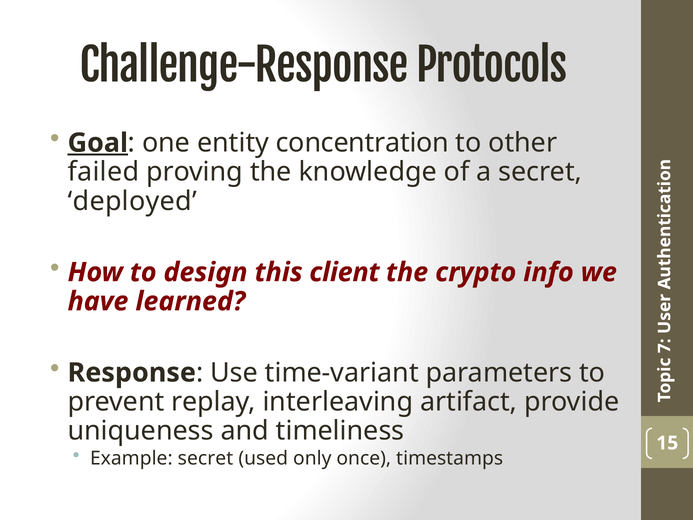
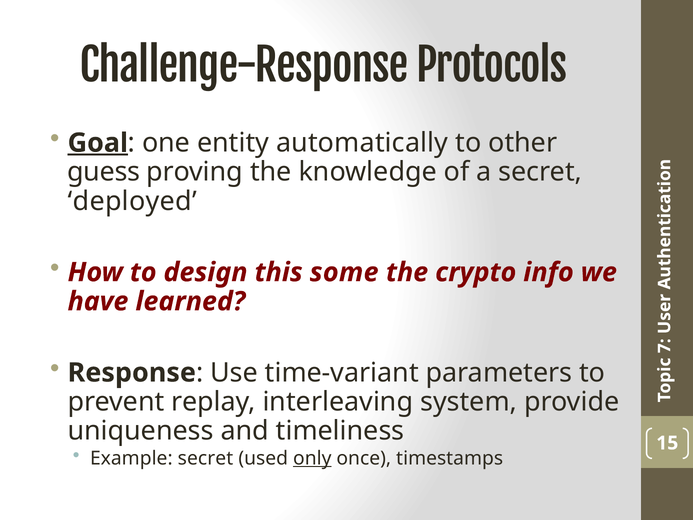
concentration: concentration -> automatically
failed: failed -> guess
client: client -> some
artifact: artifact -> system
only underline: none -> present
